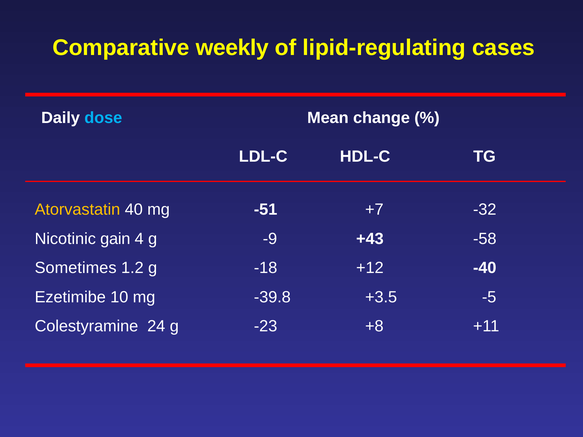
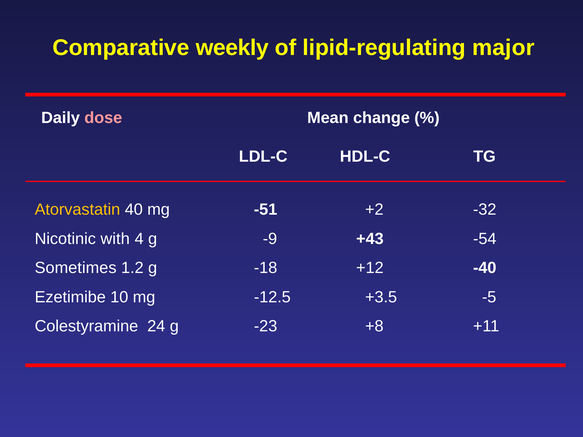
cases: cases -> major
dose colour: light blue -> pink
+7: +7 -> +2
gain: gain -> with
-58: -58 -> -54
-39.8: -39.8 -> -12.5
